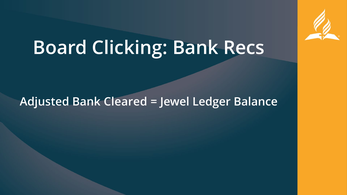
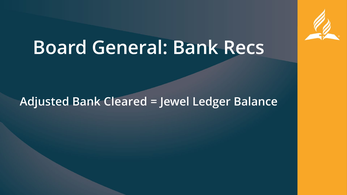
Clicking: Clicking -> General
